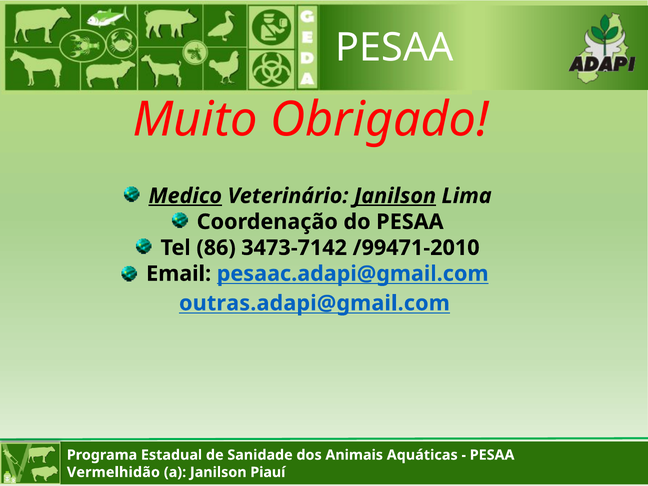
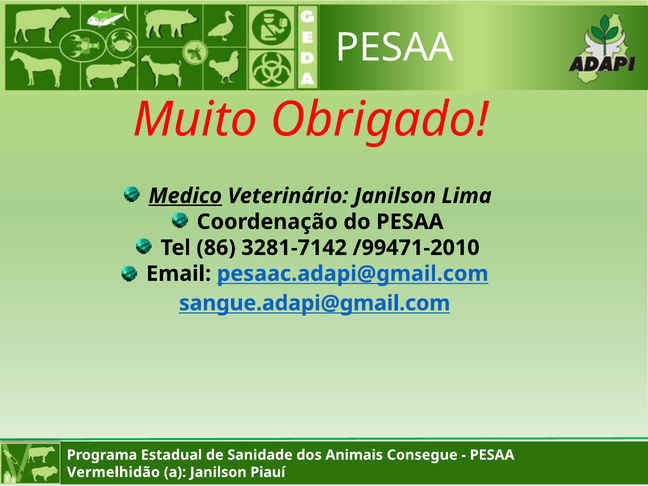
Janilson at (395, 196) underline: present -> none
3473-7142: 3473-7142 -> 3281-7142
outras.adapi@gmail.com: outras.adapi@gmail.com -> sangue.adapi@gmail.com
Aquáticas: Aquáticas -> Consegue
